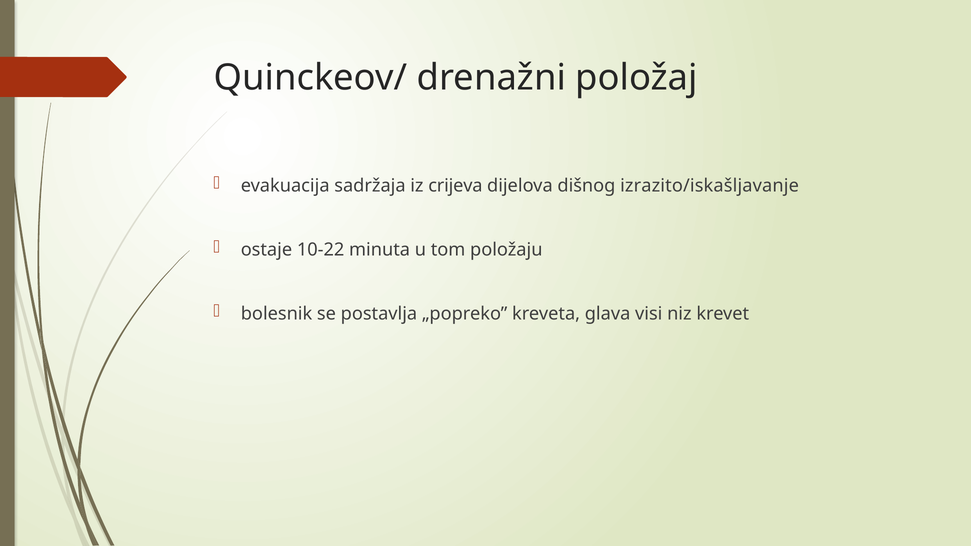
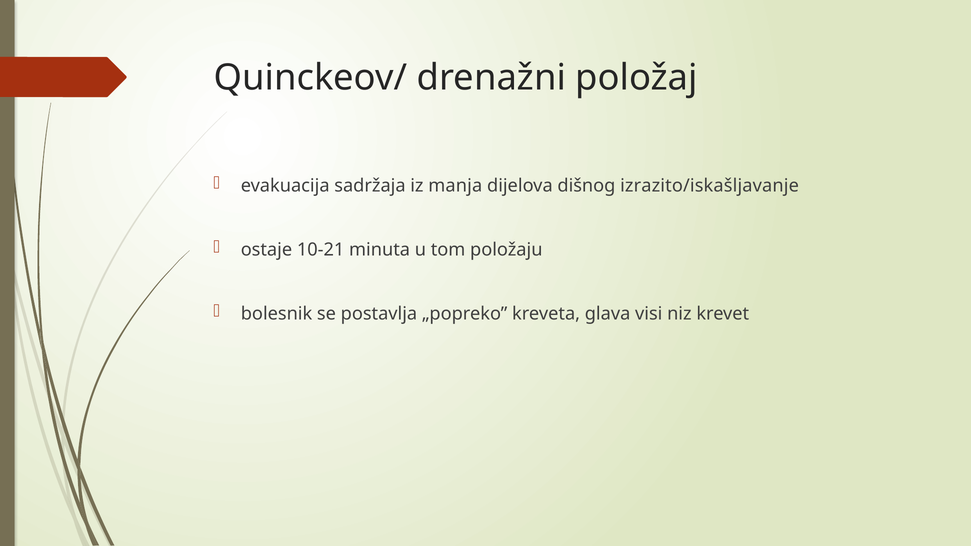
crijeva: crijeva -> manja
10-22: 10-22 -> 10-21
